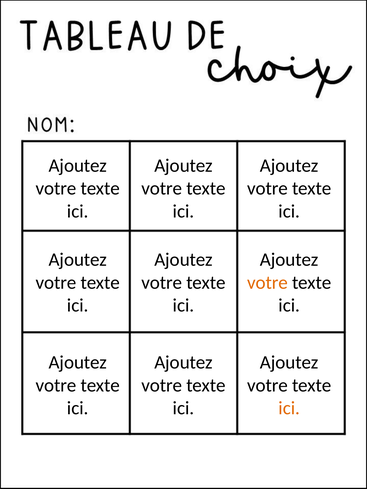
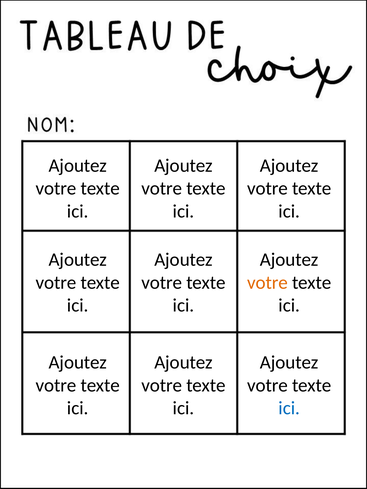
ici at (289, 408) colour: orange -> blue
